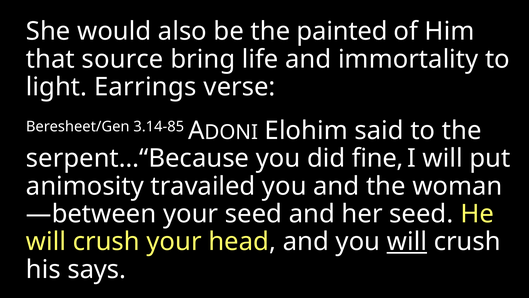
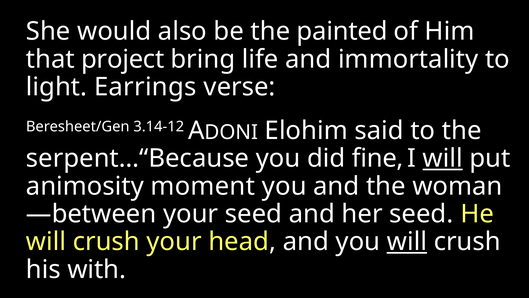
source: source -> project
3.14-85: 3.14-85 -> 3.14-12
will at (443, 158) underline: none -> present
travailed: travailed -> moment
says: says -> with
